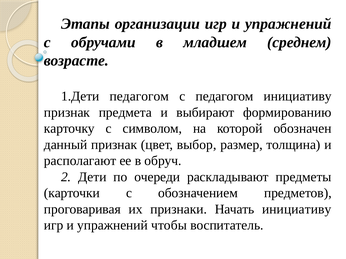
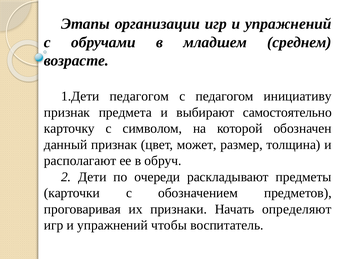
формированию: формированию -> самостоятельно
выбор: выбор -> может
Начать инициативу: инициативу -> определяют
